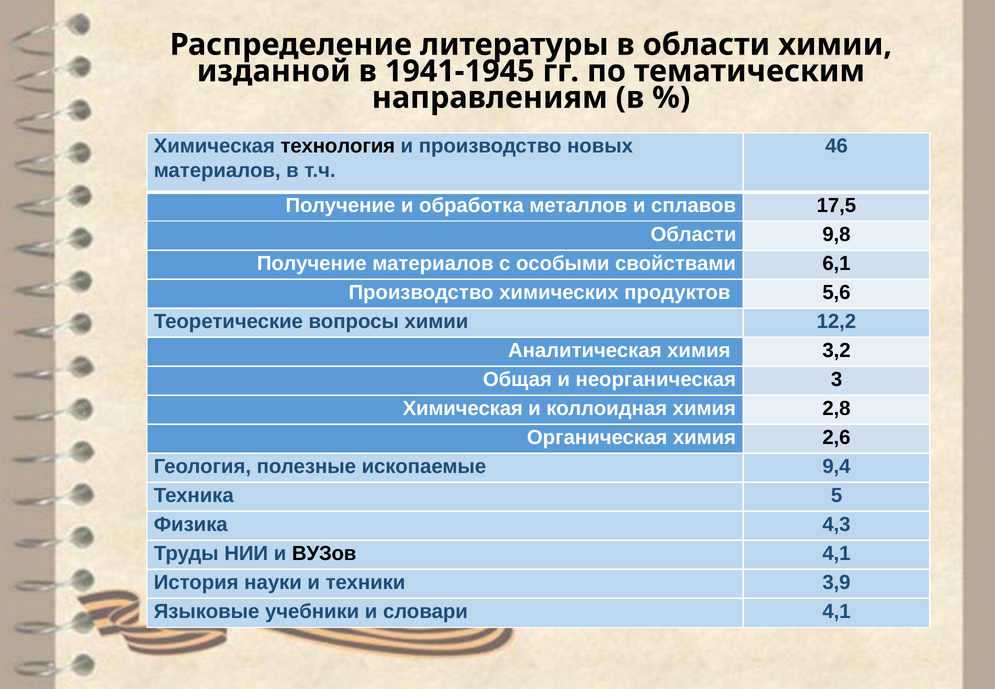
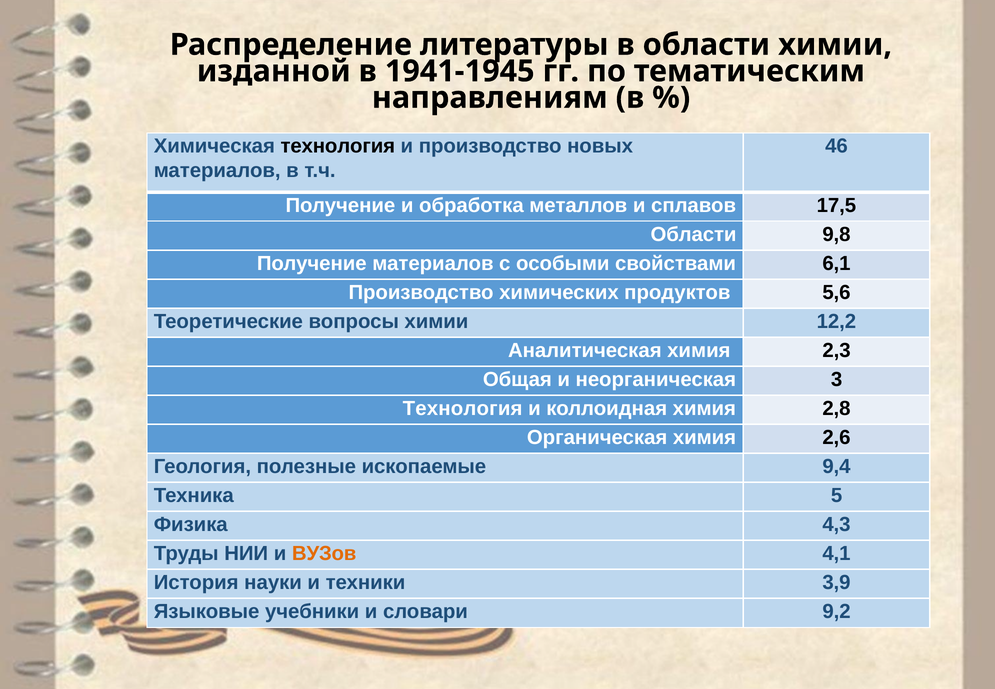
3,2: 3,2 -> 2,3
Химическая at (463, 408): Химическая -> Технология
ВУЗов colour: black -> orange
словари 4,1: 4,1 -> 9,2
